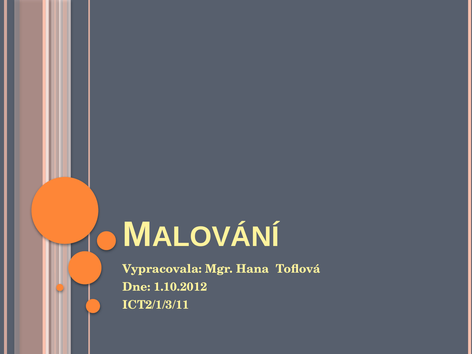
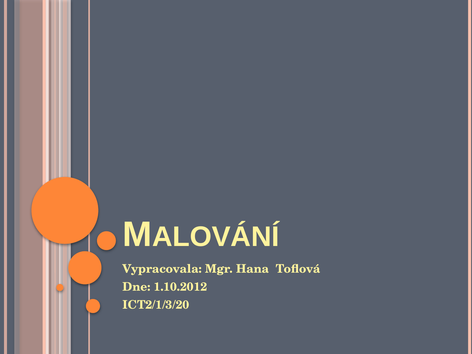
ICT2/1/3/11: ICT2/1/3/11 -> ICT2/1/3/20
